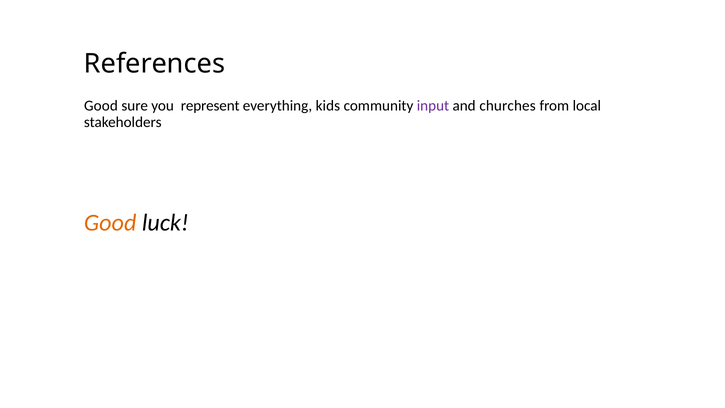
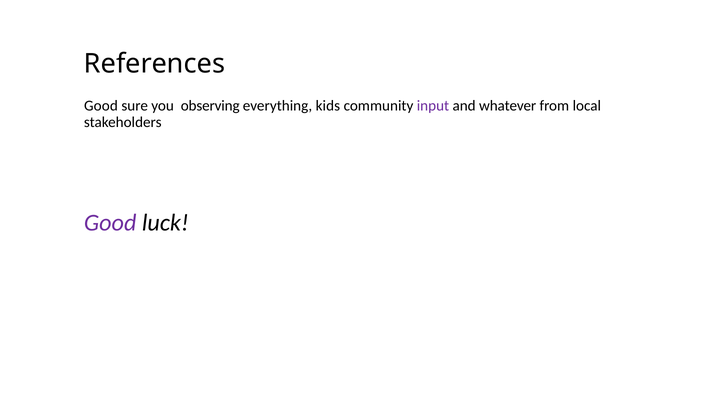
represent: represent -> observing
churches: churches -> whatever
Good at (110, 223) colour: orange -> purple
